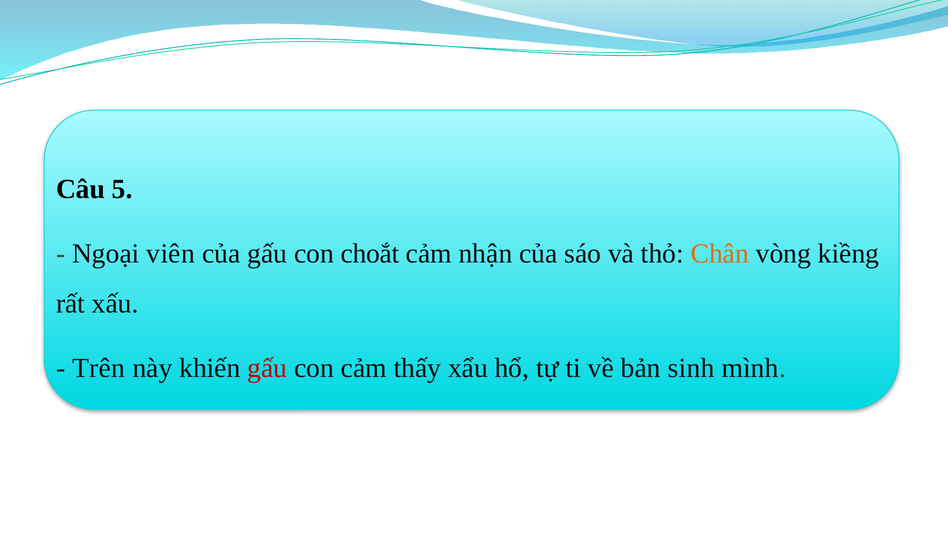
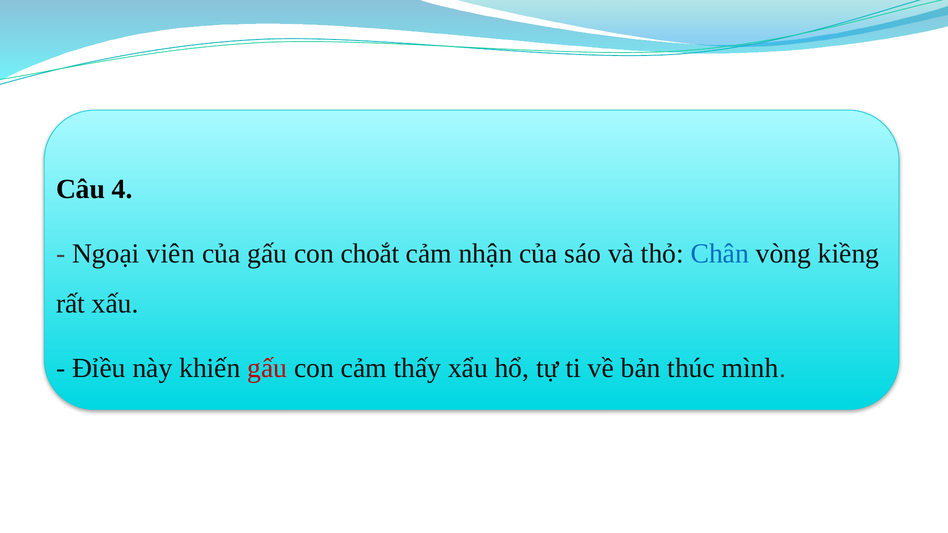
5: 5 -> 4
Chân colour: orange -> blue
Trên: Trên -> Đỉều
sinh: sinh -> thúc
